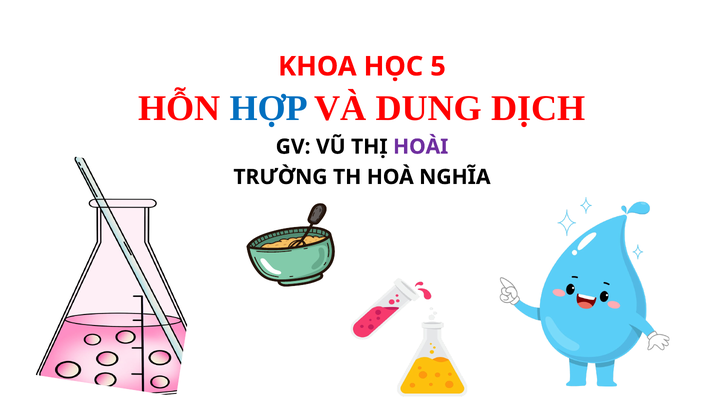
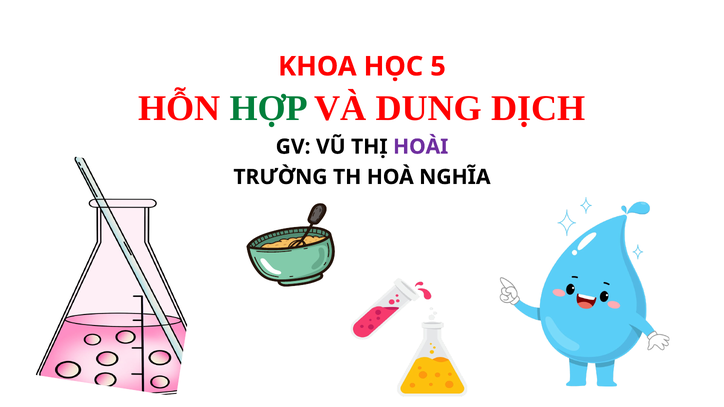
HỢP colour: blue -> green
